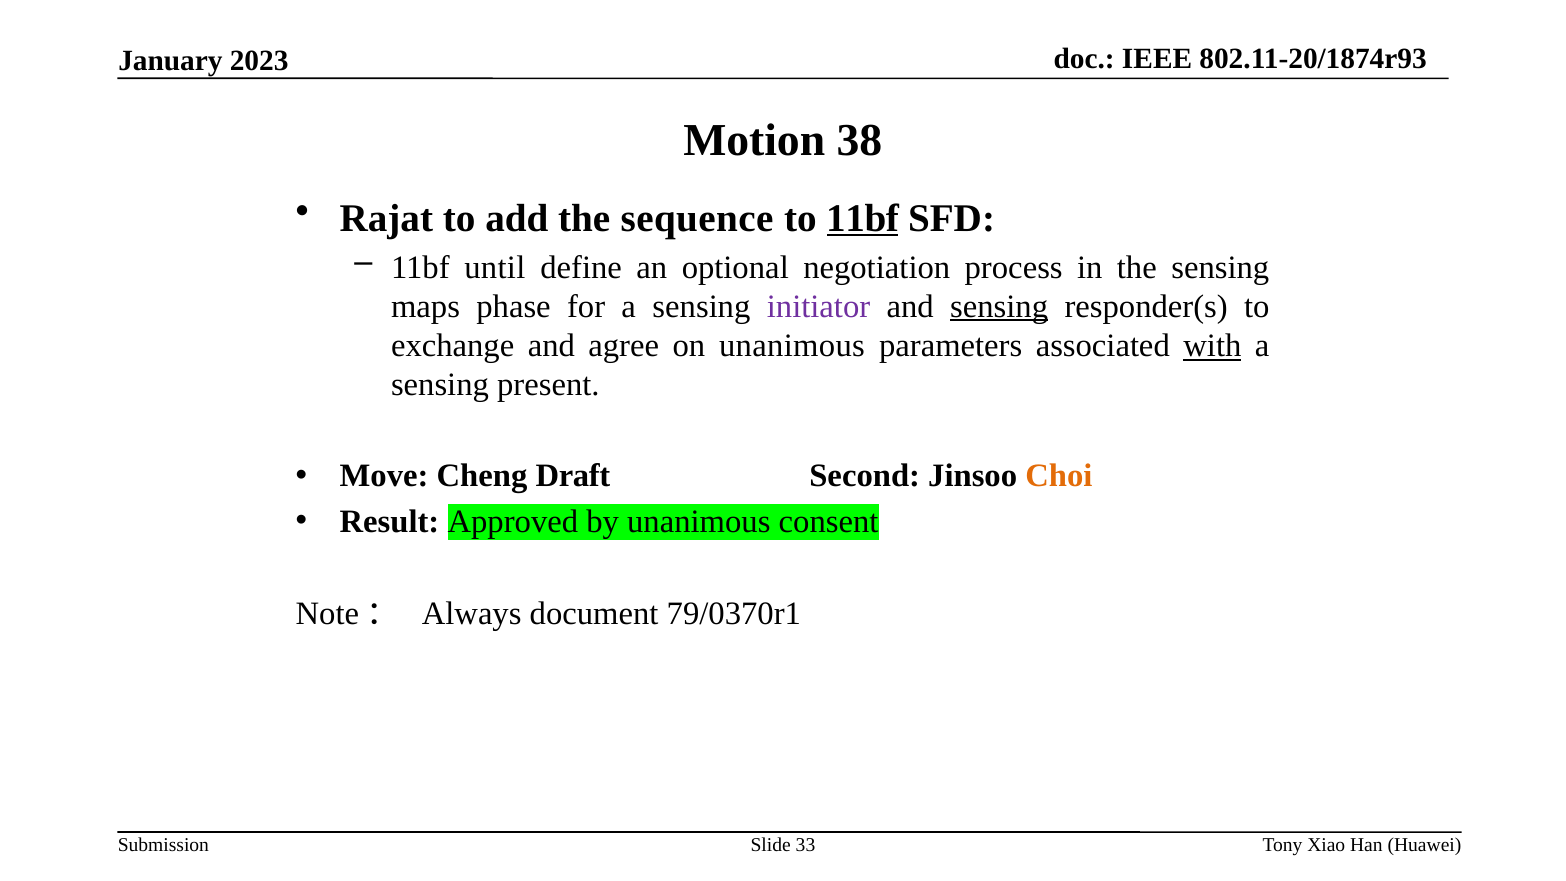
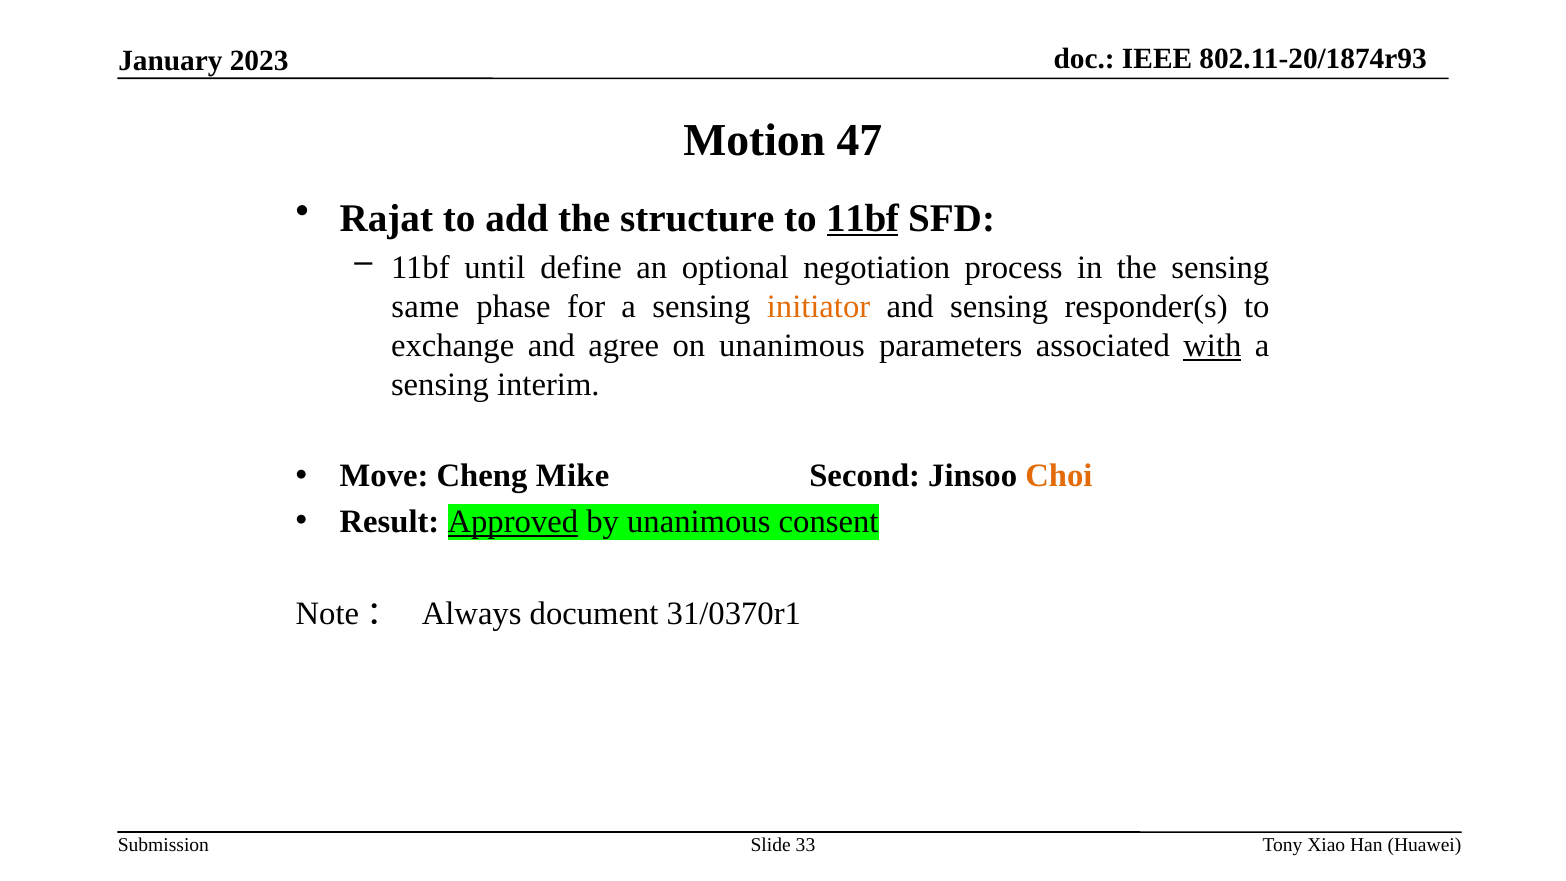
38: 38 -> 47
sequence: sequence -> structure
maps: maps -> same
initiator colour: purple -> orange
sensing at (999, 306) underline: present -> none
present: present -> interim
Draft: Draft -> Mike
Approved underline: none -> present
79/0370r1: 79/0370r1 -> 31/0370r1
